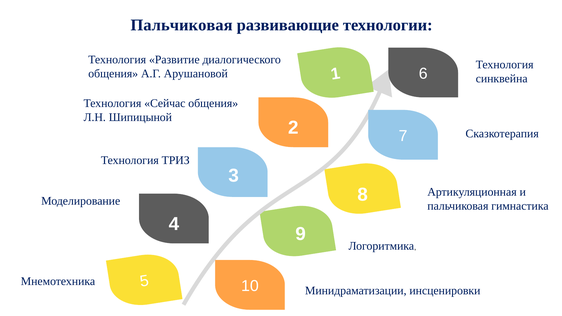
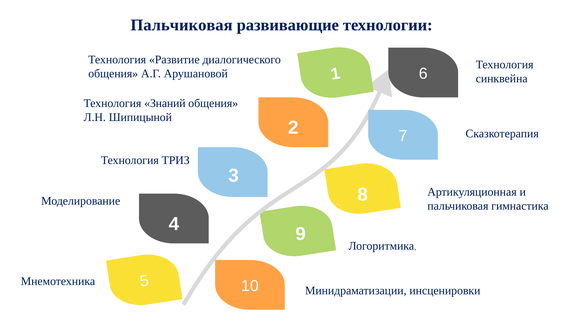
Сейчас: Сейчас -> Знаний
